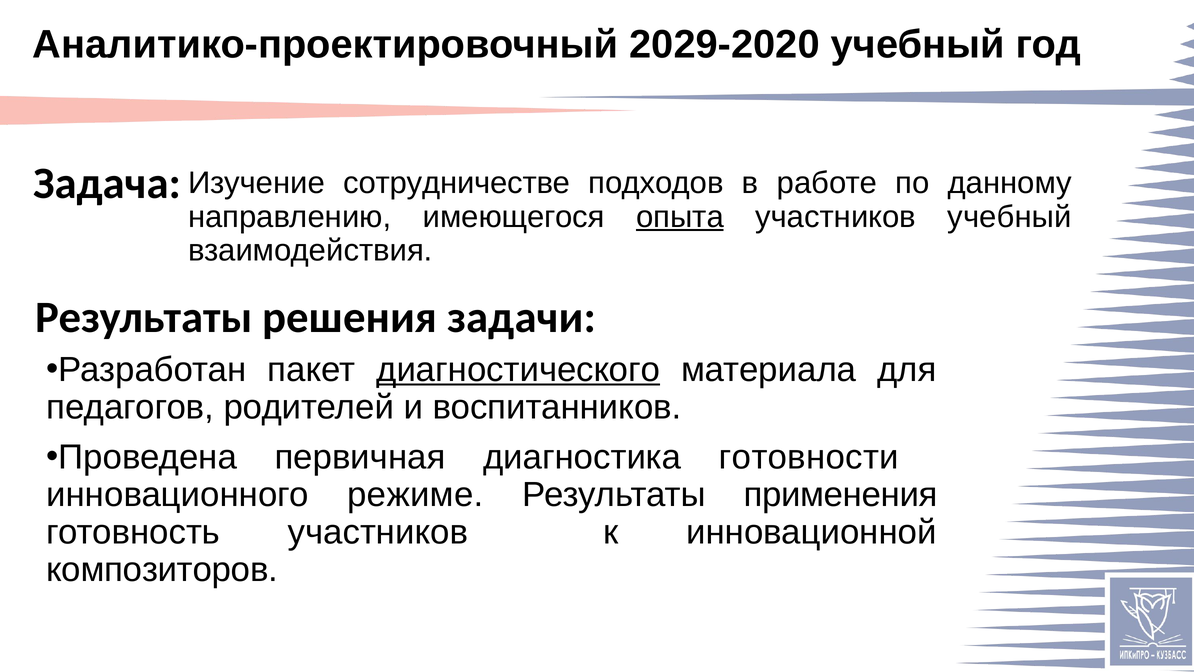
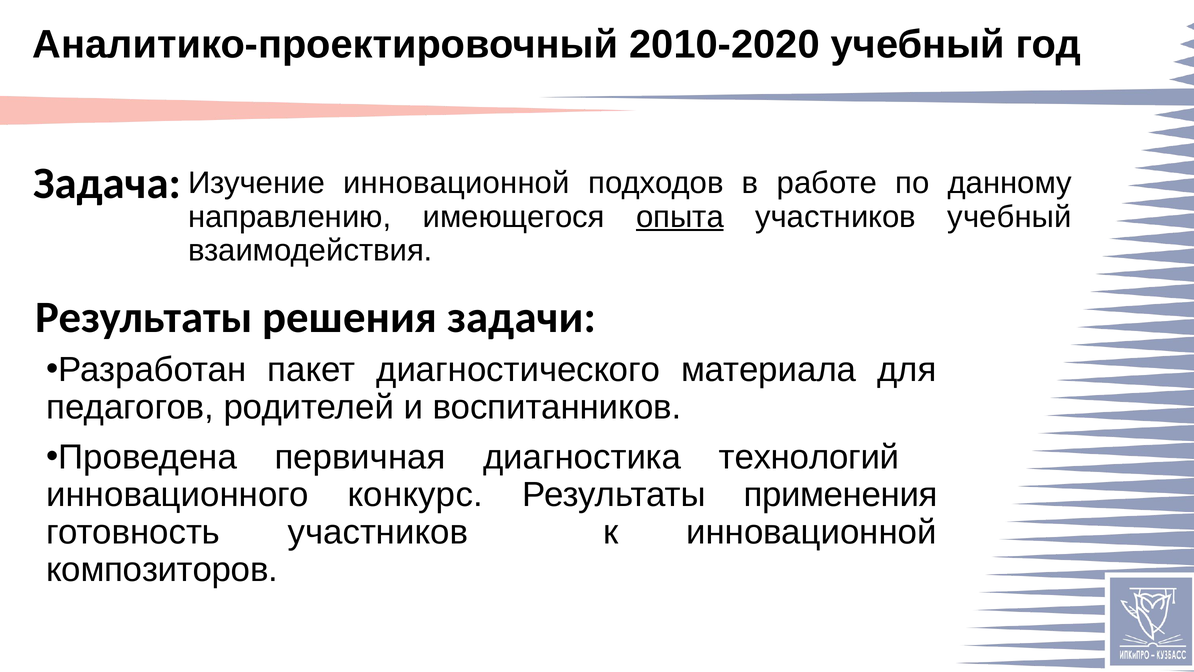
2029-2020: 2029-2020 -> 2010-2020
Изучение сотрудничестве: сотрудничестве -> инновационной
диагностического underline: present -> none
готовности: готовности -> технологий
режиме: режиме -> конкурс
